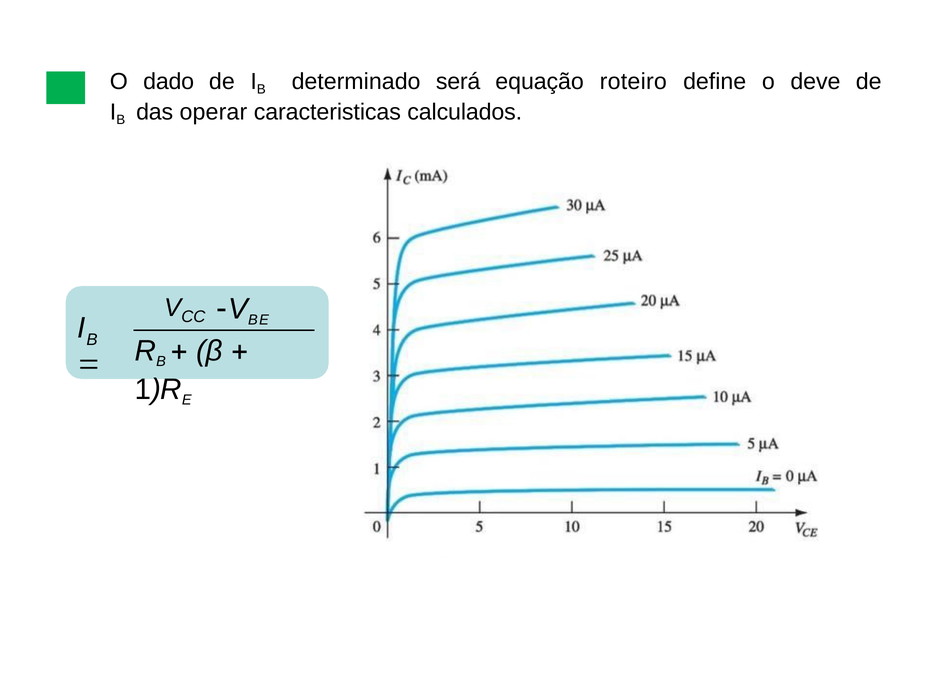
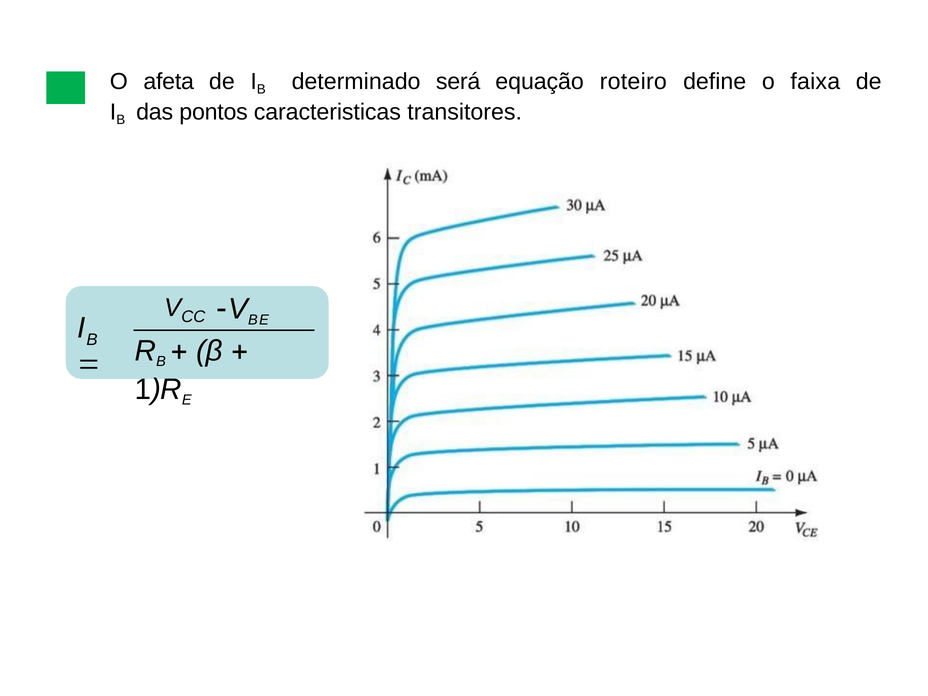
dado: dado -> afeta
deve: deve -> faixa
operar: operar -> pontos
calculados: calculados -> transitores
